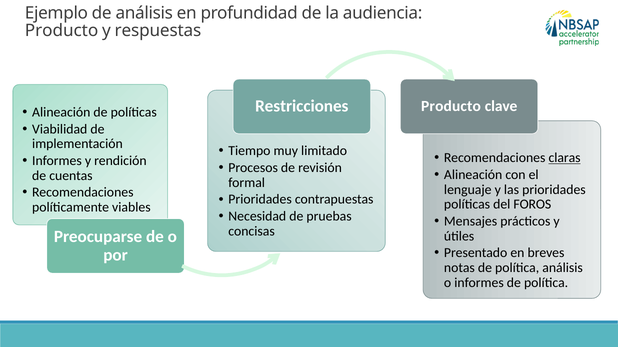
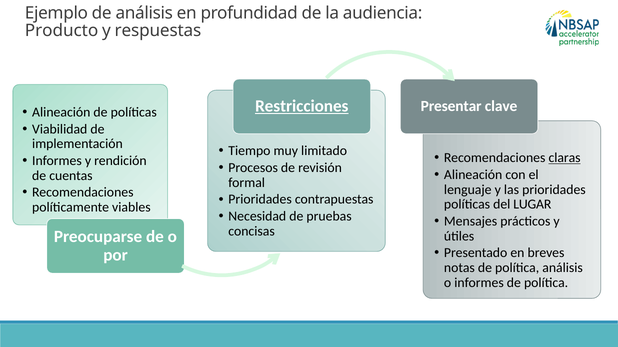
Restricciones underline: none -> present
Producto at (451, 106): Producto -> Presentar
FOROS: FOROS -> LUGAR
